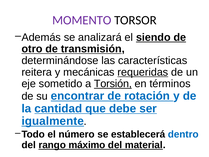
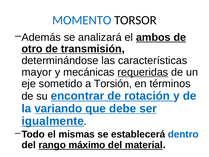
MOMENTO colour: purple -> blue
siendo: siendo -> ambos
reitera: reitera -> mayor
Torsión underline: present -> none
cantidad: cantidad -> variando
número: número -> mismas
